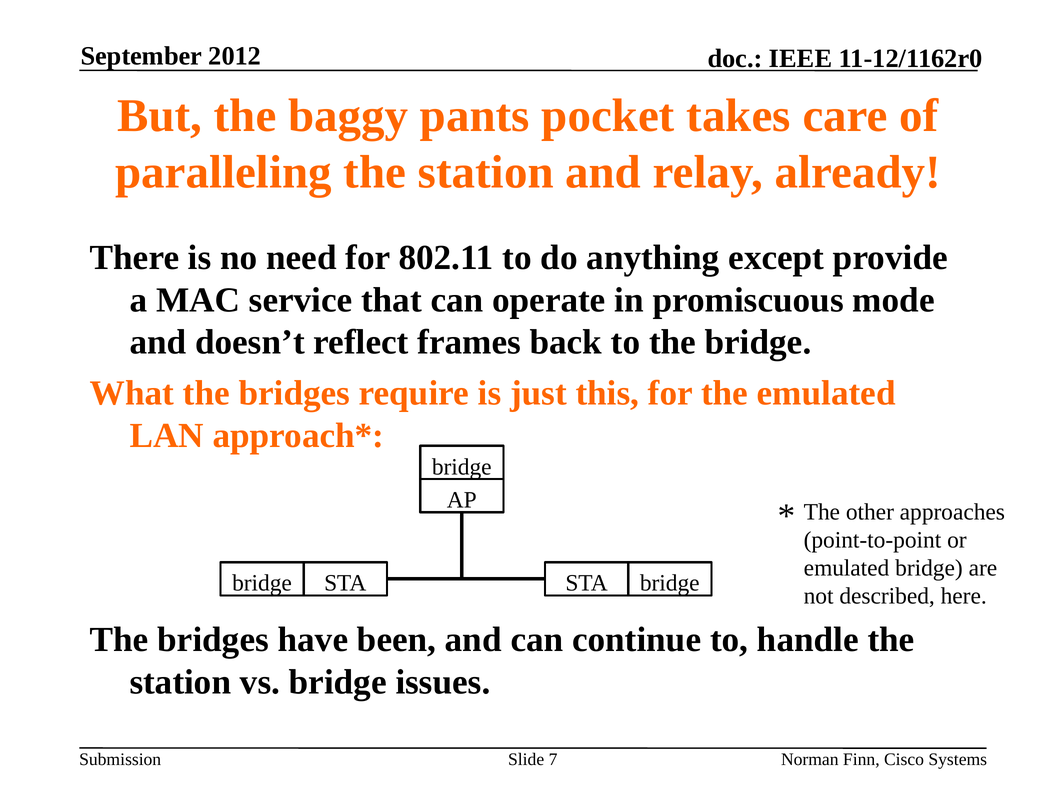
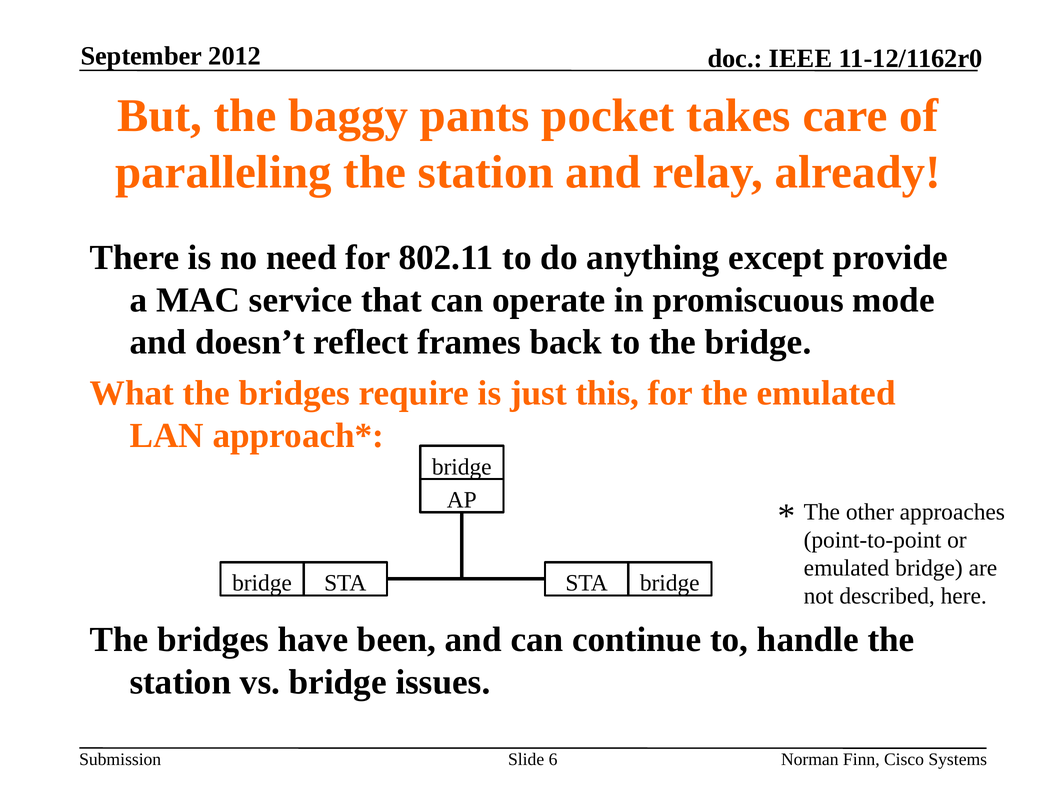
7: 7 -> 6
